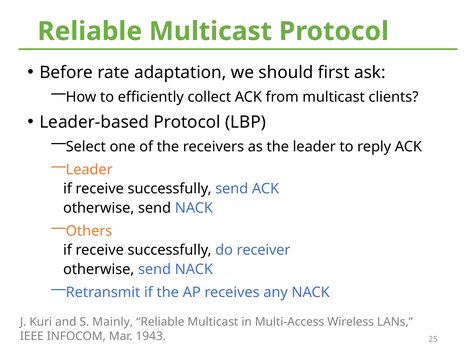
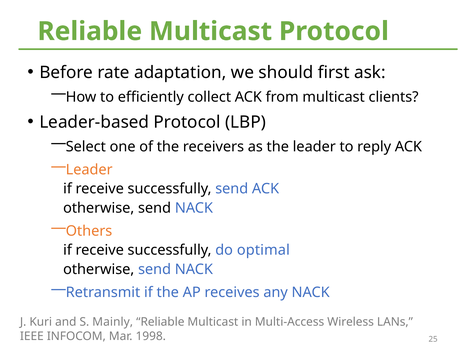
receiver: receiver -> optimal
1943: 1943 -> 1998
